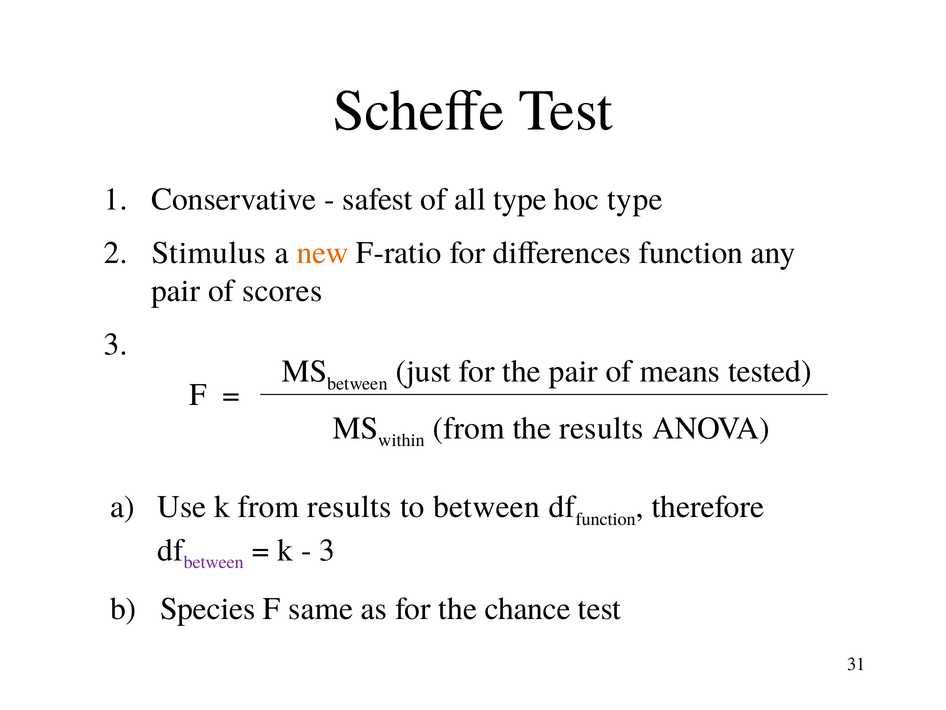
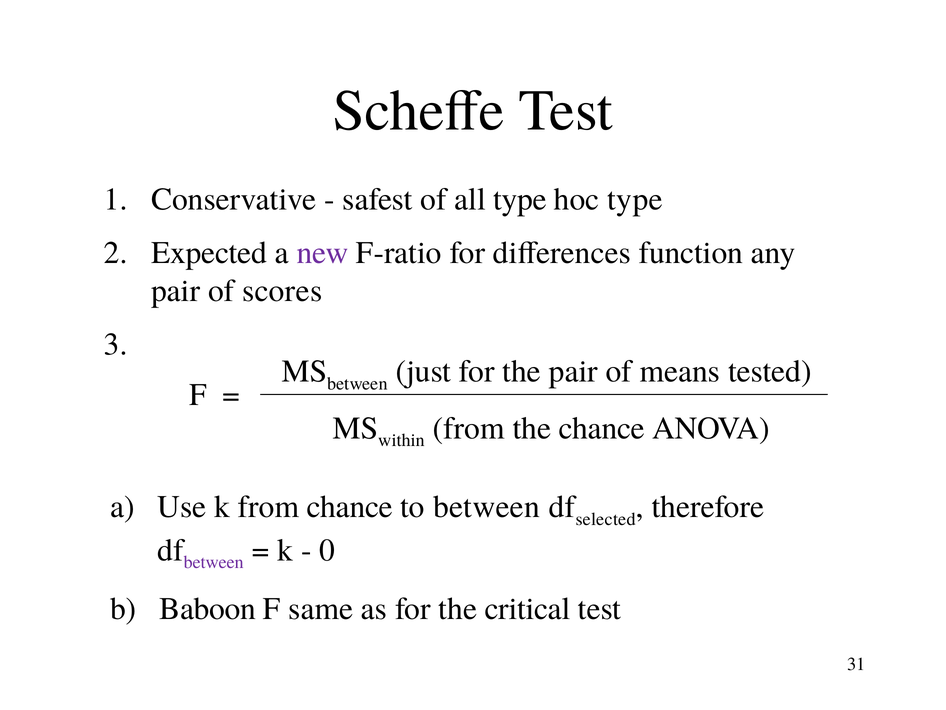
Stimulus: Stimulus -> Expected
new colour: orange -> purple
the results: results -> chance
from results: results -> chance
function at (606, 519): function -> selected
3 at (327, 550): 3 -> 0
Species: Species -> Baboon
chance: chance -> critical
